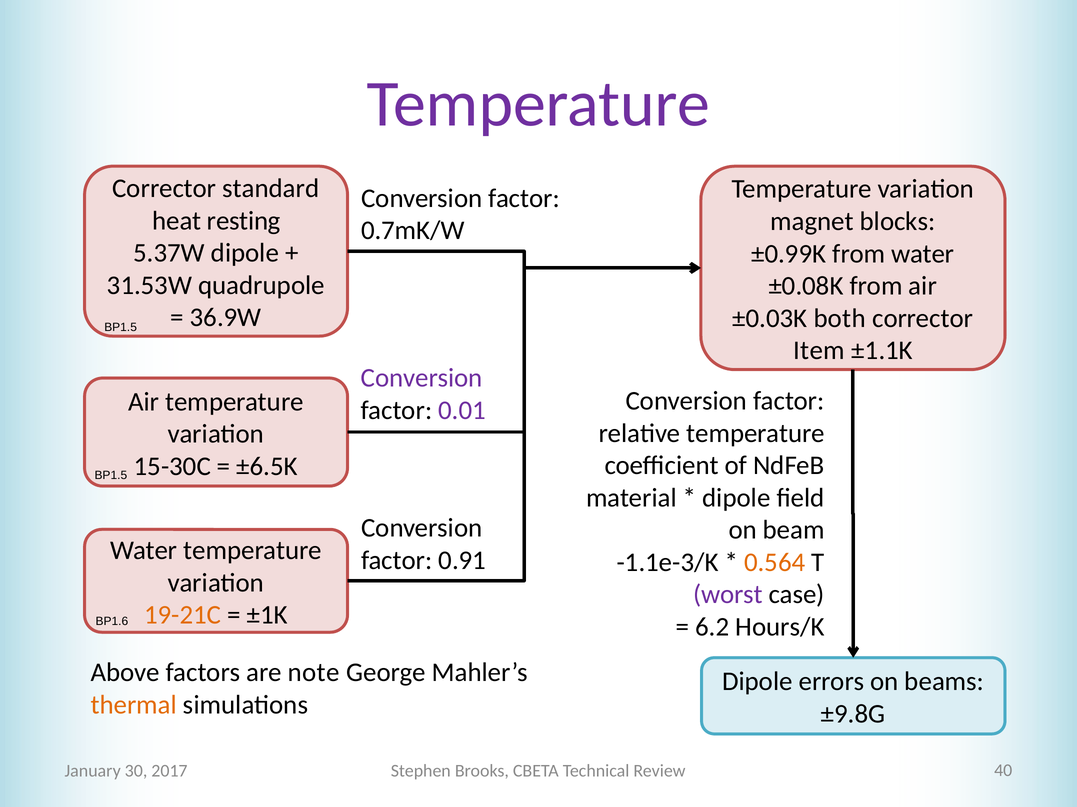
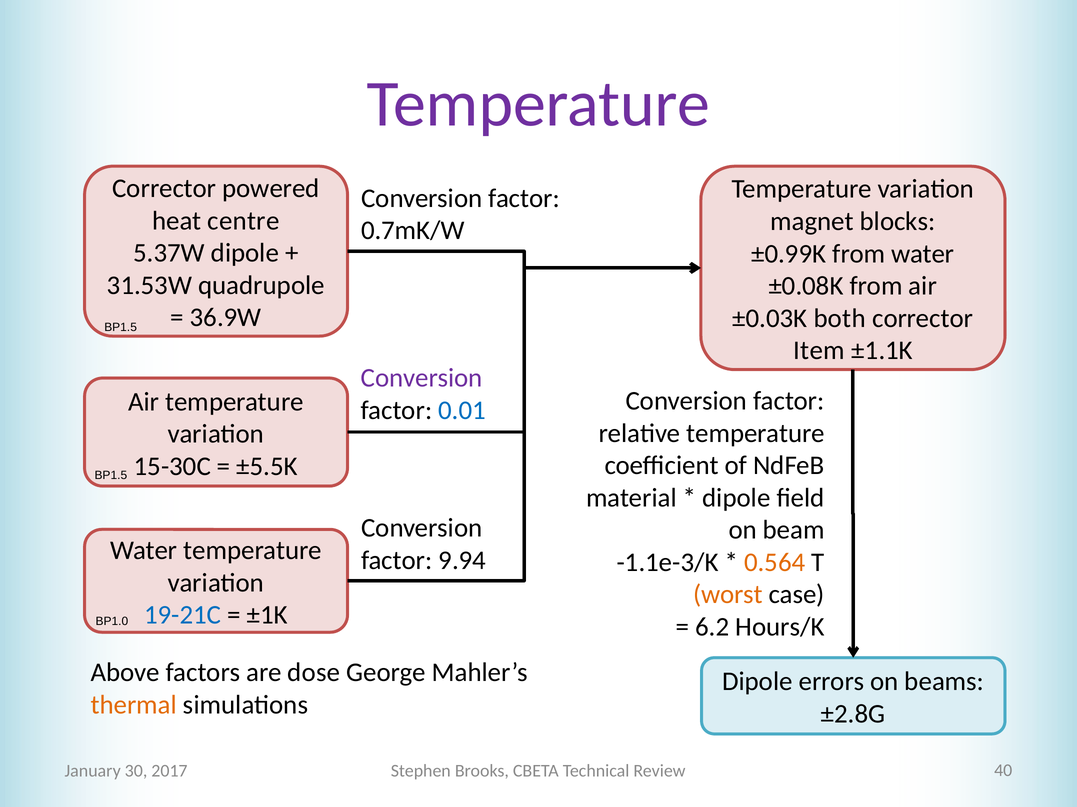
standard: standard -> powered
resting: resting -> centre
0.01 colour: purple -> blue
±6.5K: ±6.5K -> ±5.5K
0.91: 0.91 -> 9.94
worst colour: purple -> orange
19-21C colour: orange -> blue
BP1.6: BP1.6 -> BP1.0
note: note -> dose
±9.8G: ±9.8G -> ±2.8G
